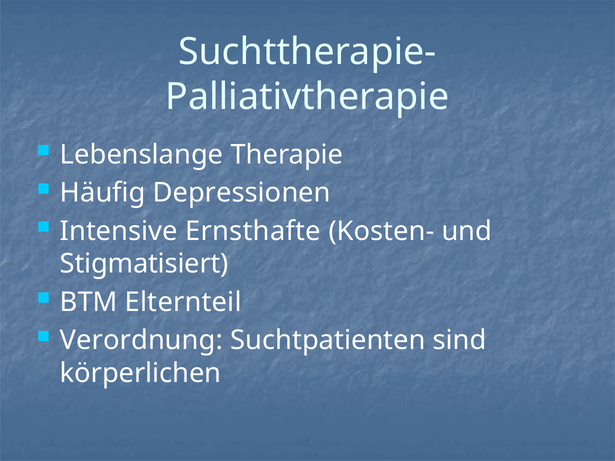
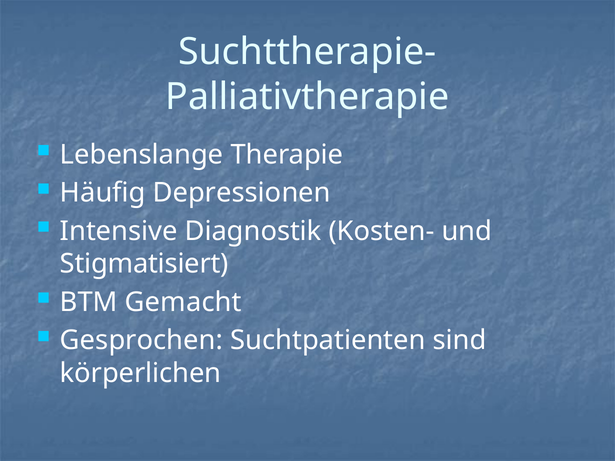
Ernsthafte: Ernsthafte -> Diagnostik
Elternteil: Elternteil -> Gemacht
Verordnung: Verordnung -> Gesprochen
